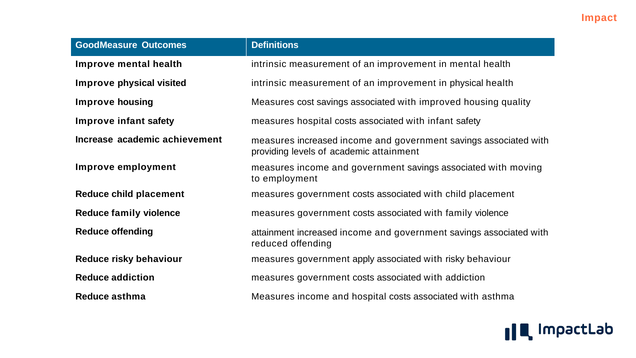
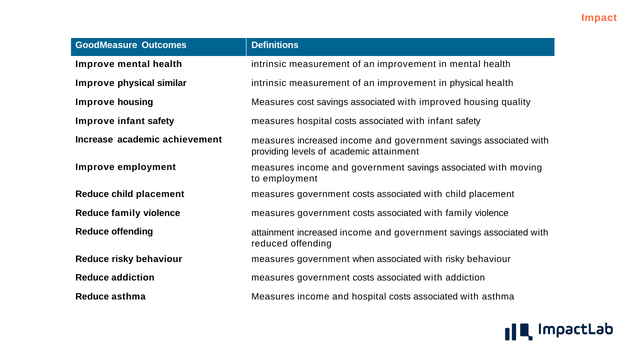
visited: visited -> similar
apply: apply -> when
